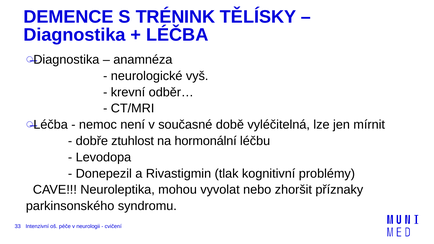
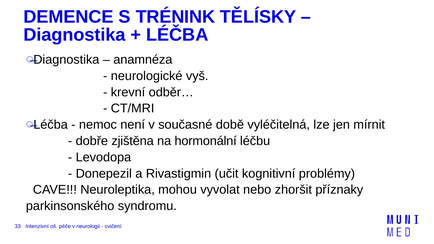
ztuhlost: ztuhlost -> zjištěna
tlak: tlak -> učit
